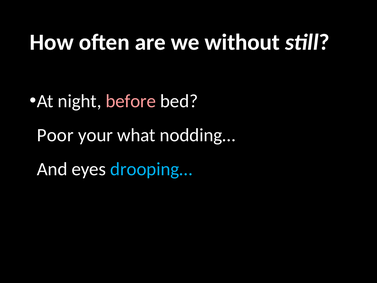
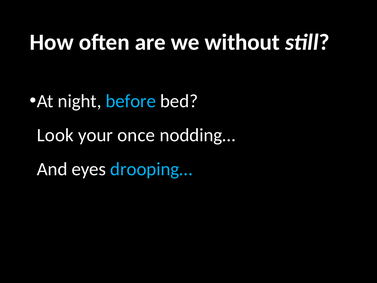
before colour: pink -> light blue
Poor: Poor -> Look
what: what -> once
